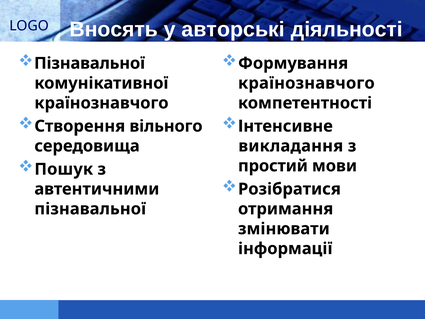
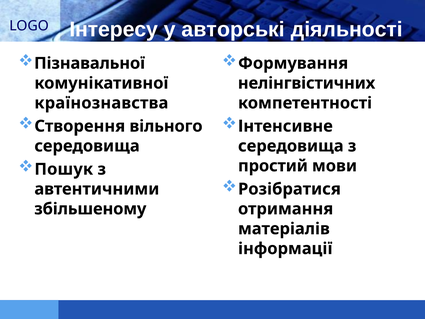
Вносять: Вносять -> Інтересу
країнознавчого at (306, 83): країнознавчого -> нелінгвістичних
країнознавчого at (101, 103): країнознавчого -> країнознавства
викладання at (291, 146): викладання -> середовища
пізнавальної at (90, 209): пізнавальної -> збільшеному
змінювати: змінювати -> матеріалів
